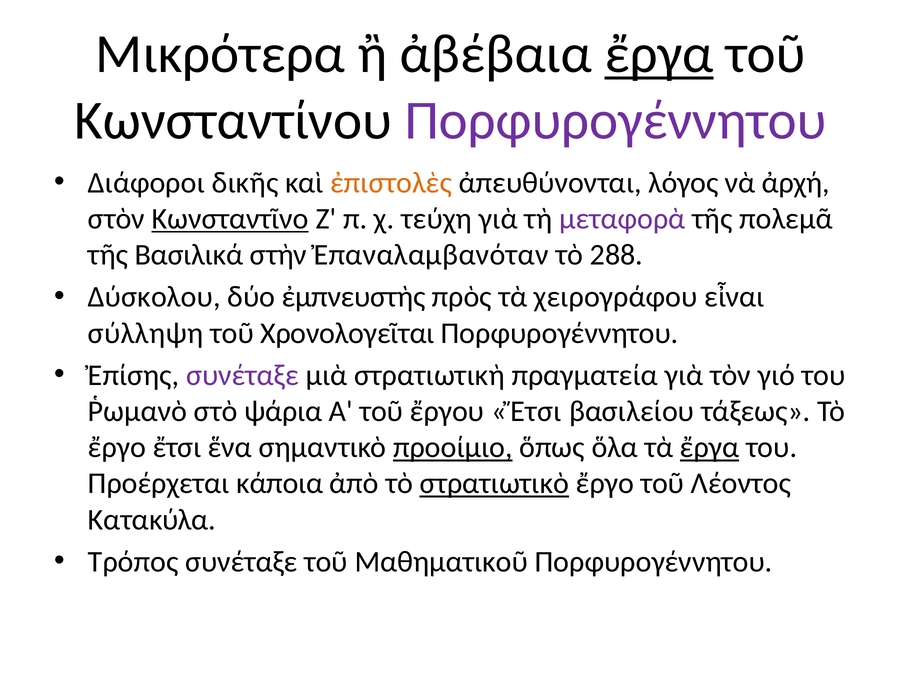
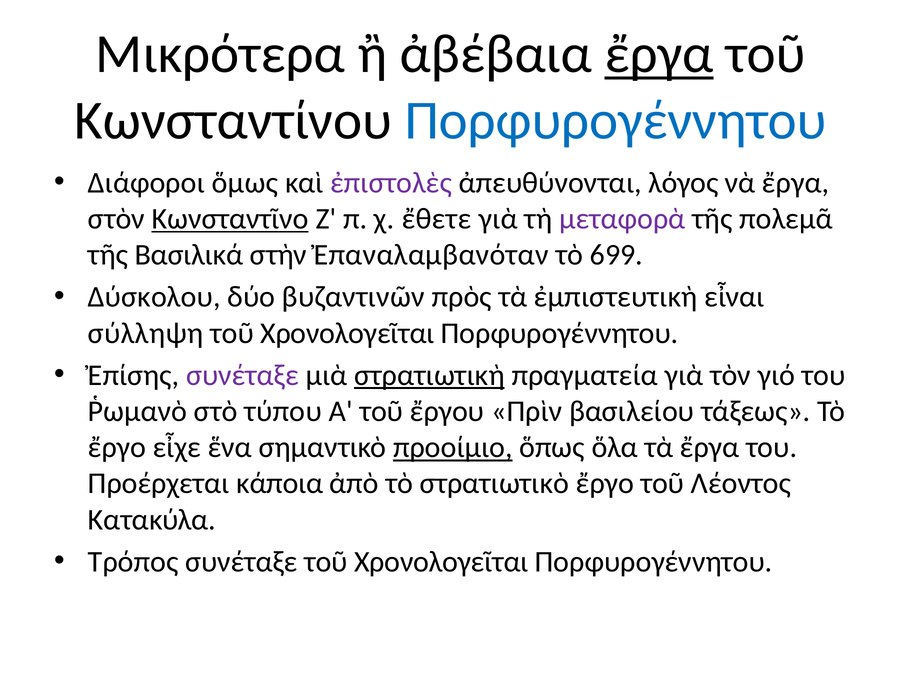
Πορφυρογέννητου at (616, 120) colour: purple -> blue
δικῆς: δικῆς -> ὅμως
ἐπιστολὲς colour: orange -> purple
νὰ ἀρχή: ἀρχή -> ἔργα
τεύχη: τεύχη -> ἔθετε
288: 288 -> 699
ἐμπνευστὴς: ἐμπνευστὴς -> βυζαντινῶν
χειρογράφου: χειρογράφου -> ἐμπιστευτικὴ
στρατιωτικὴ underline: none -> present
ψάρια: ψάρια -> τύπου
ἔργου Ἔτσι: Ἔτσι -> Πρὶν
ἔργο ἔτσι: ἔτσι -> εἶχε
ἔργα at (710, 447) underline: present -> none
στρατιωτικὸ underline: present -> none
Μαθηματικοῦ at (441, 561): Μαθηματικοῦ -> Χρονολογεῖται
